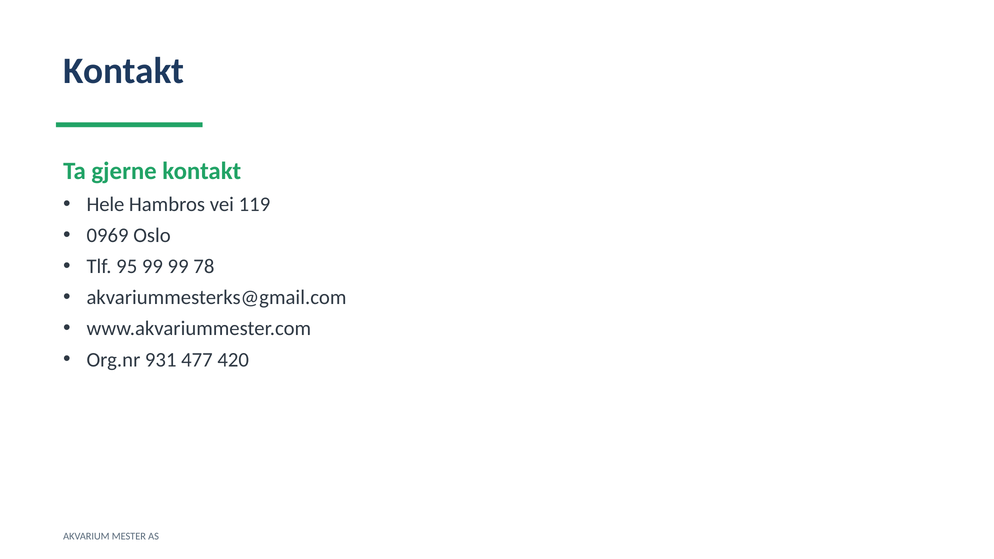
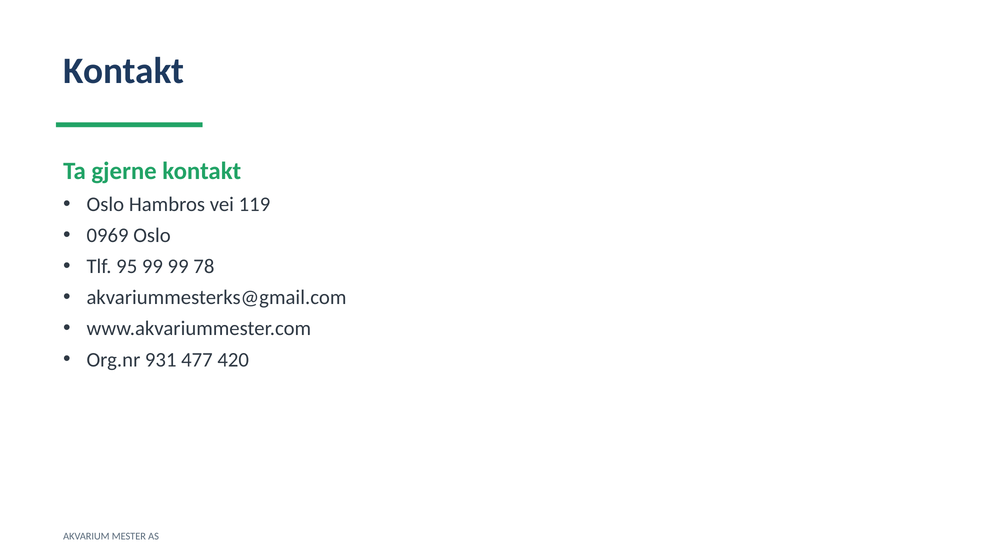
Hele at (105, 204): Hele -> Oslo
